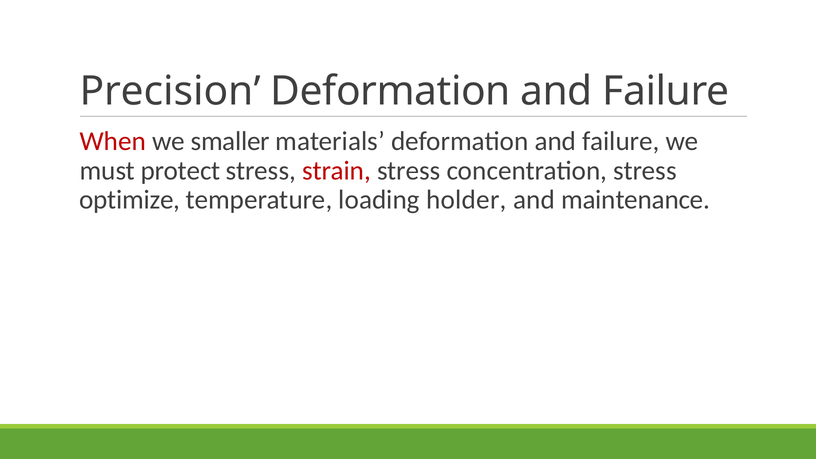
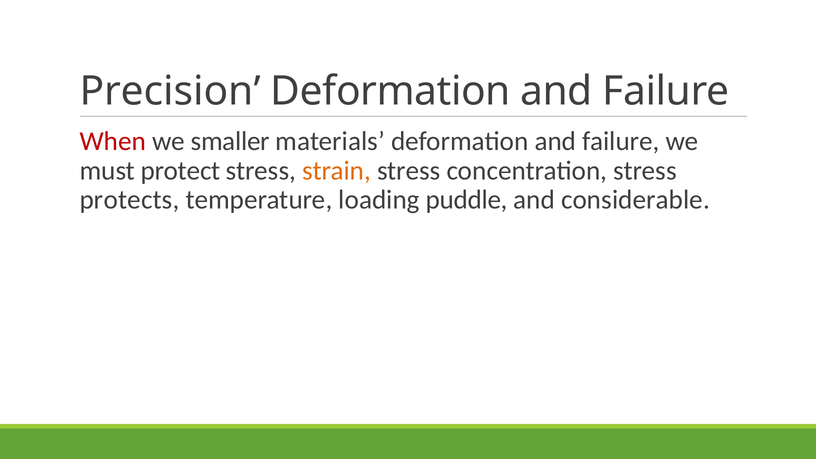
strain colour: red -> orange
optimize: optimize -> protects
holder: holder -> puddle
maintenance: maintenance -> considerable
